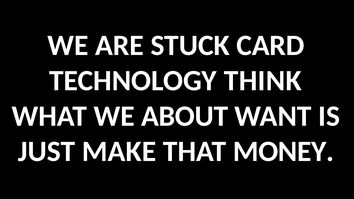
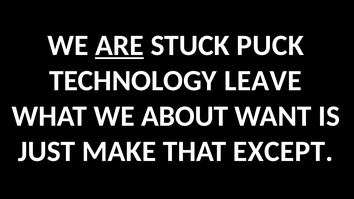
ARE underline: none -> present
CARD: CARD -> PUCK
THINK: THINK -> LEAVE
MONEY: MONEY -> EXCEPT
